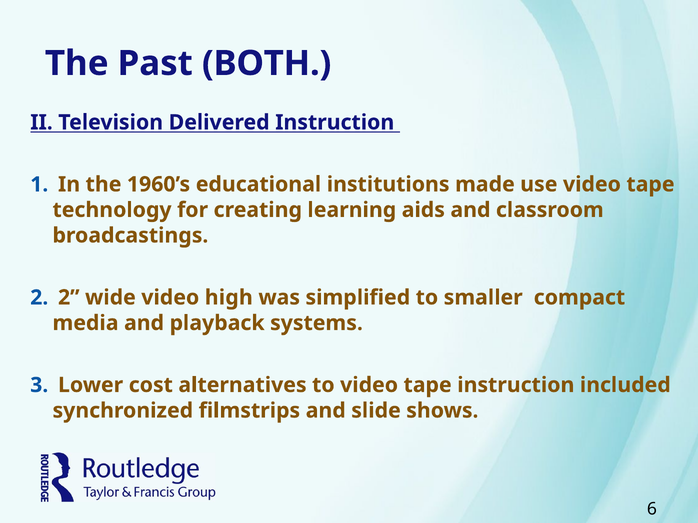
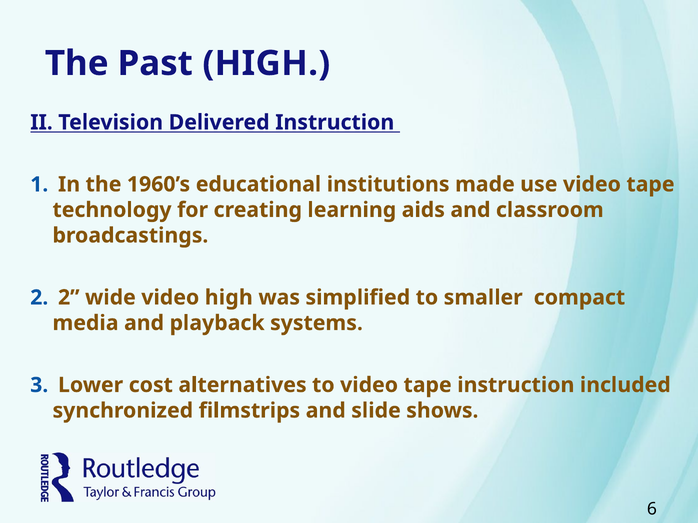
Past BOTH: BOTH -> HIGH
